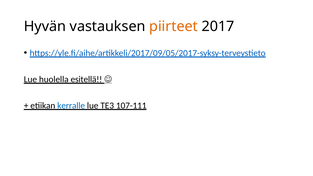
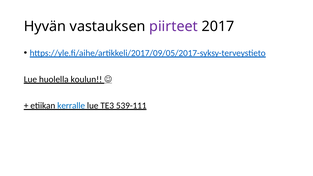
piirteet colour: orange -> purple
esitellä: esitellä -> koulun
107-111: 107-111 -> 539-111
